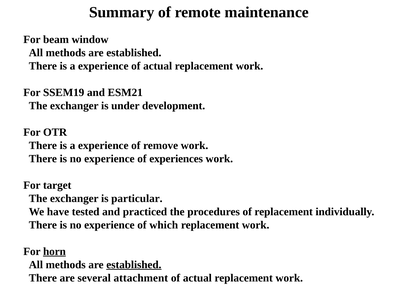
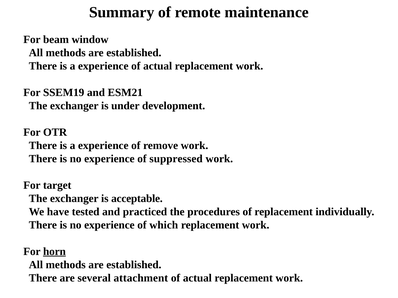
experiences: experiences -> suppressed
particular: particular -> acceptable
established at (134, 265) underline: present -> none
